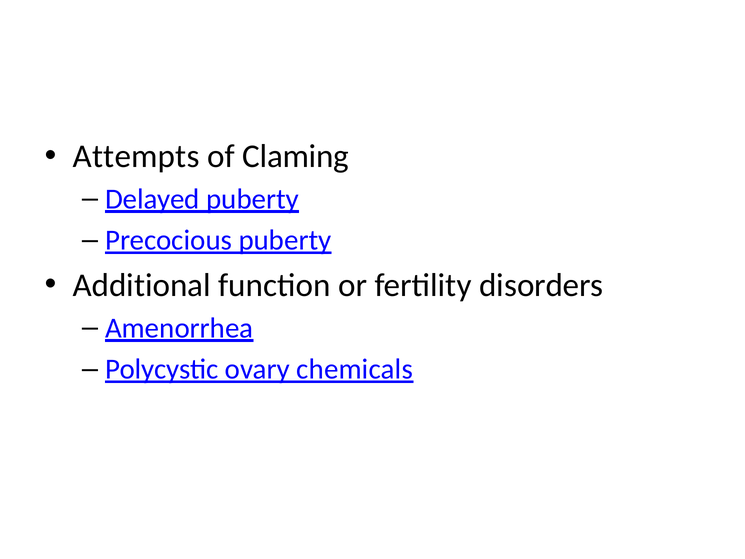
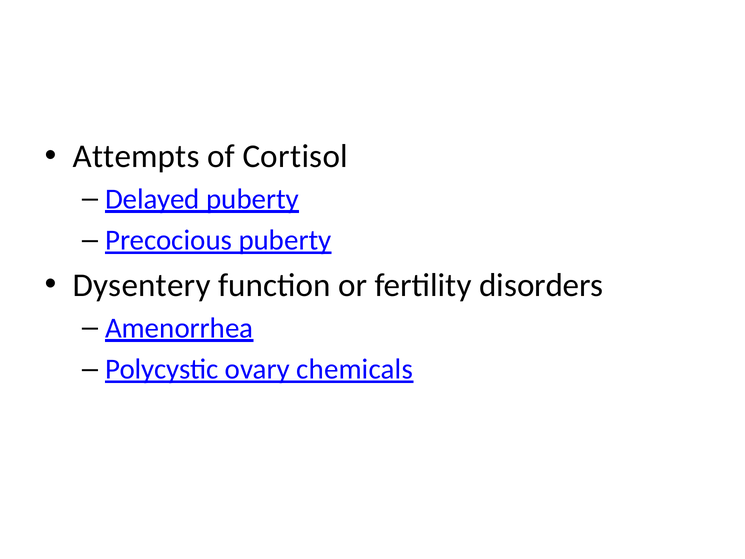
Claming: Claming -> Cortisol
Additional: Additional -> Dysentery
